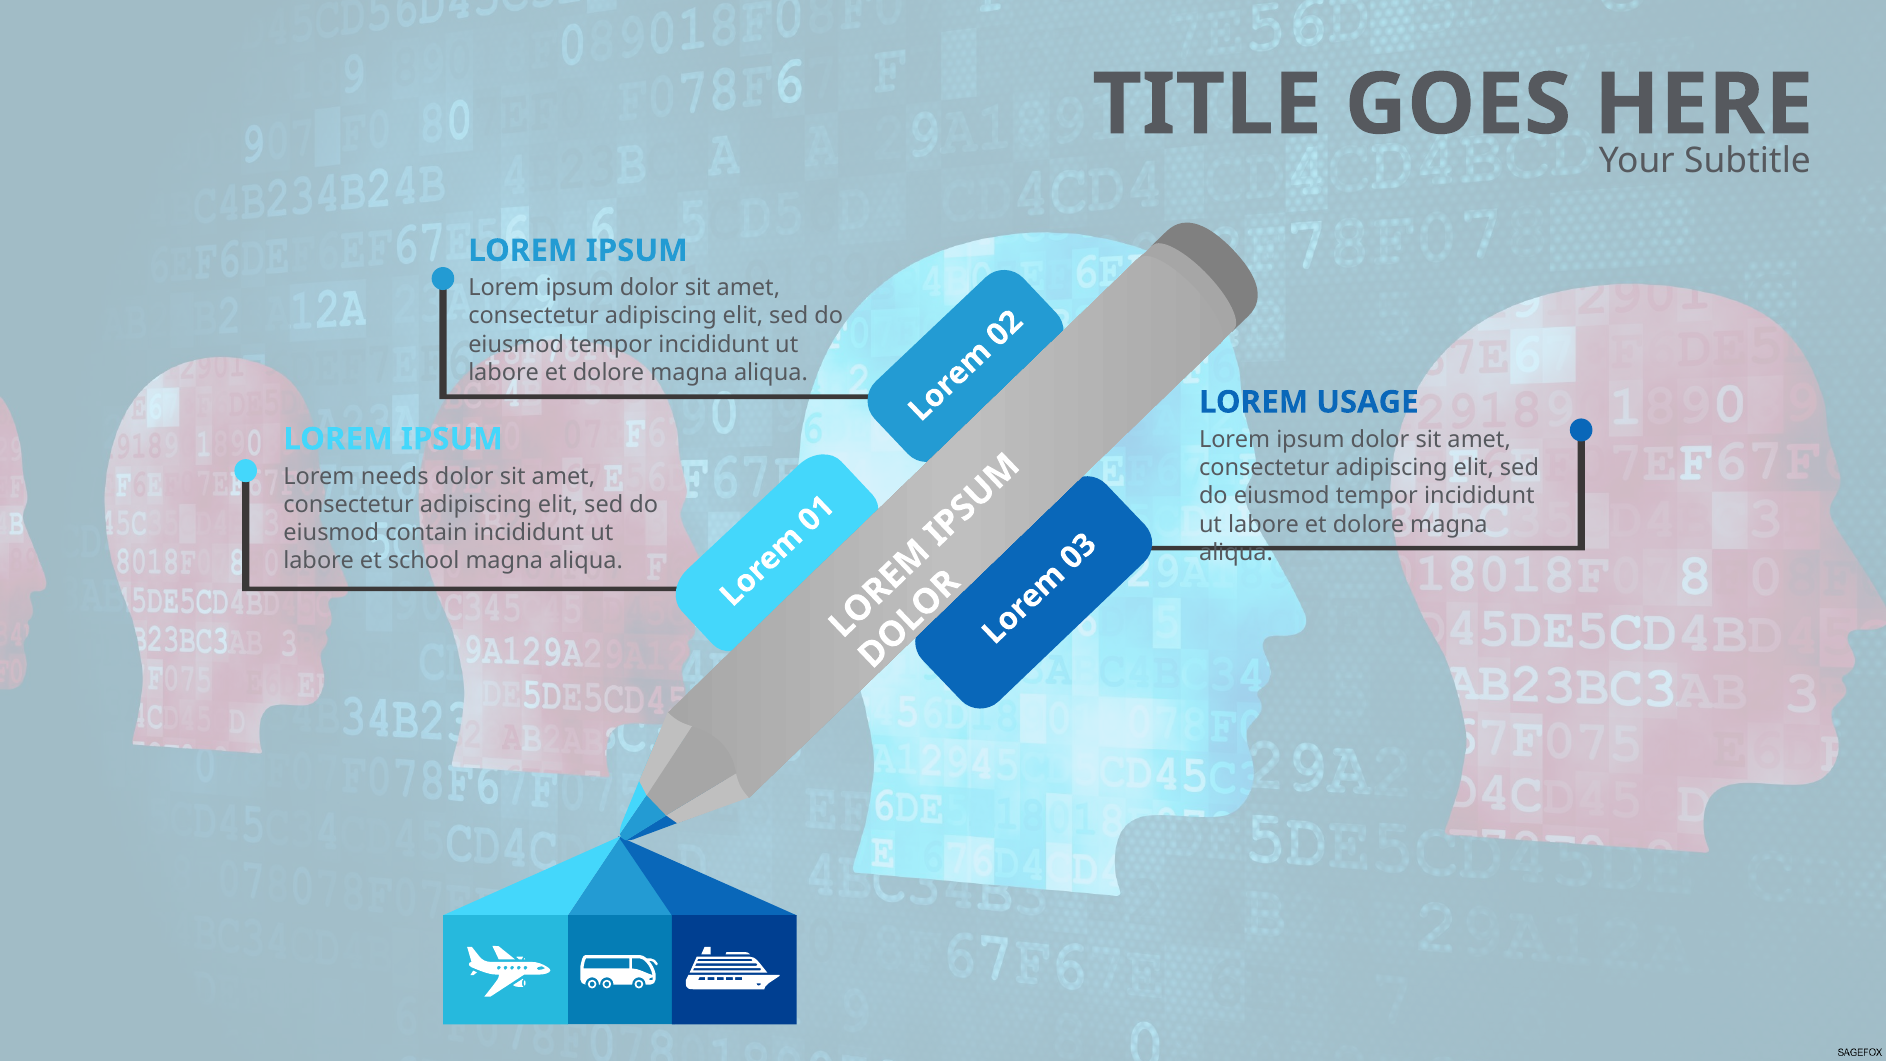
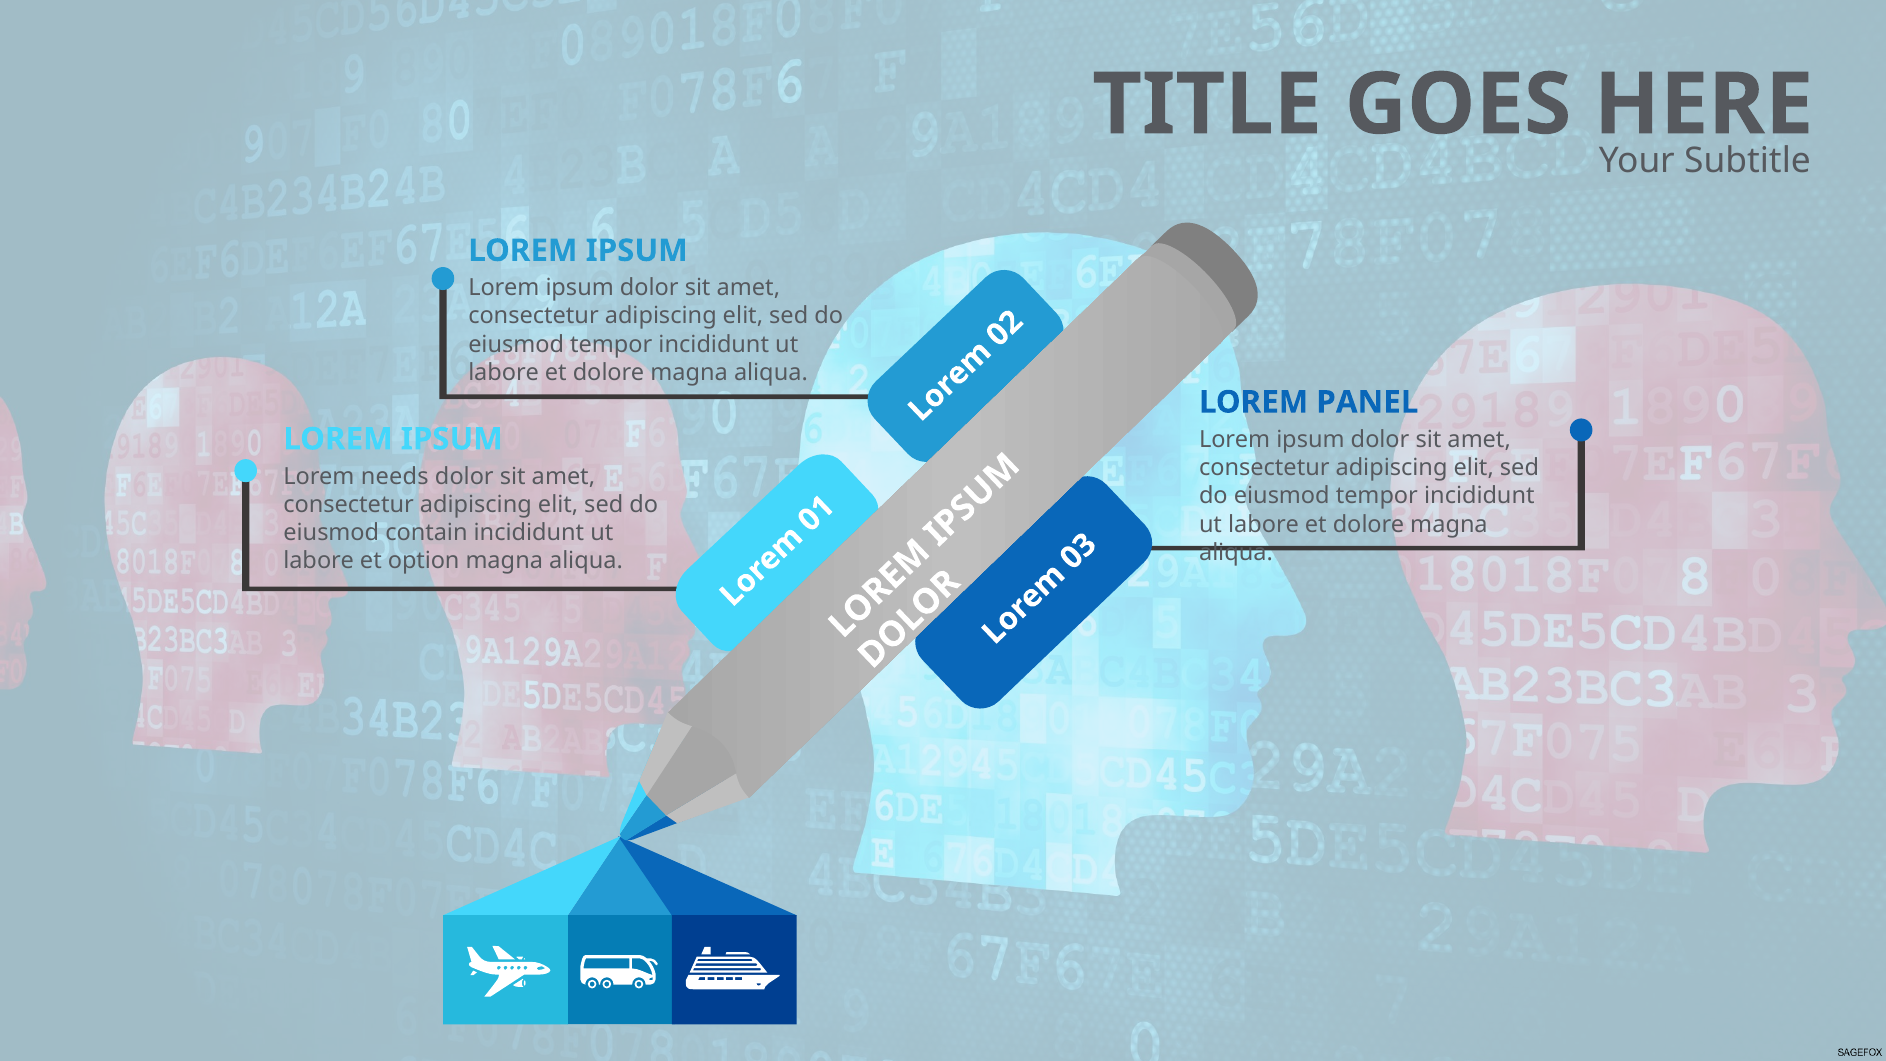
USAGE: USAGE -> PANEL
school: school -> option
